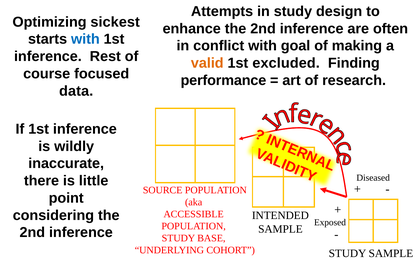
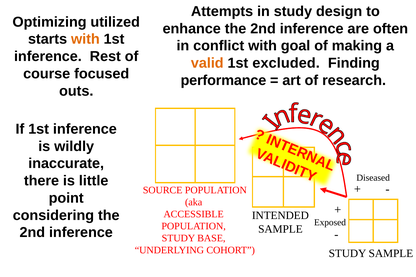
sickest: sickest -> utilized
with at (85, 39) colour: blue -> orange
data: data -> outs
